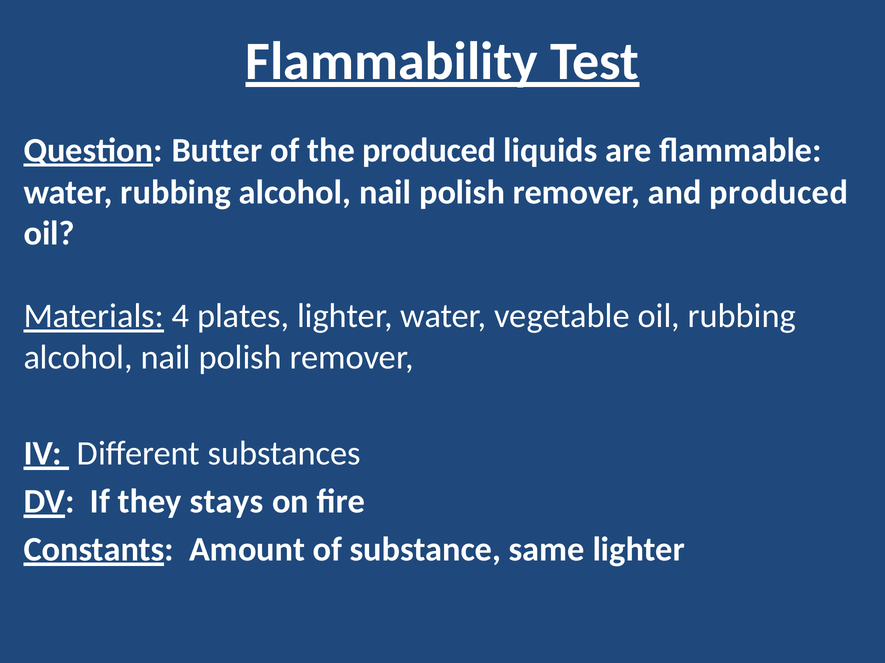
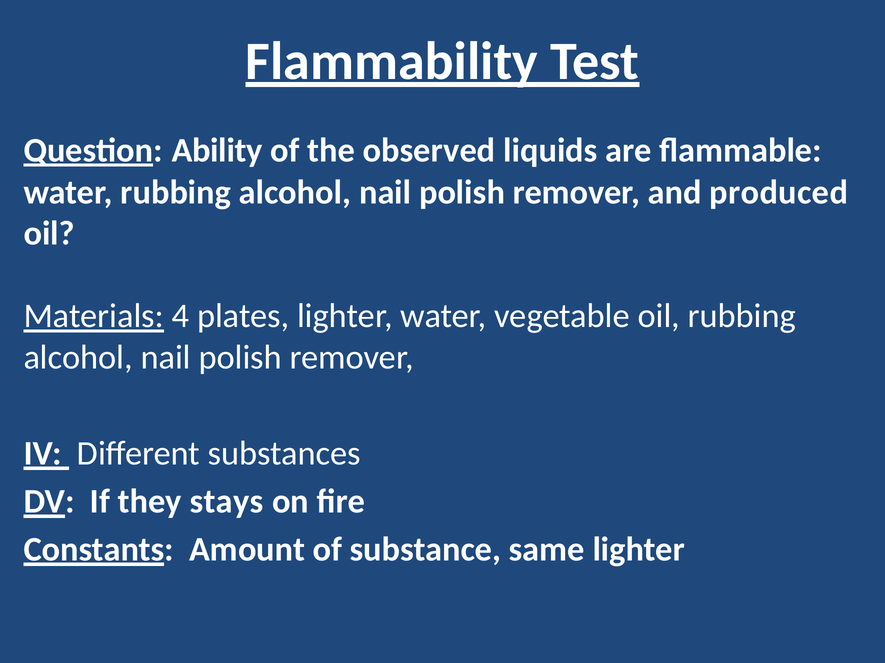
Butter: Butter -> Ability
the produced: produced -> observed
